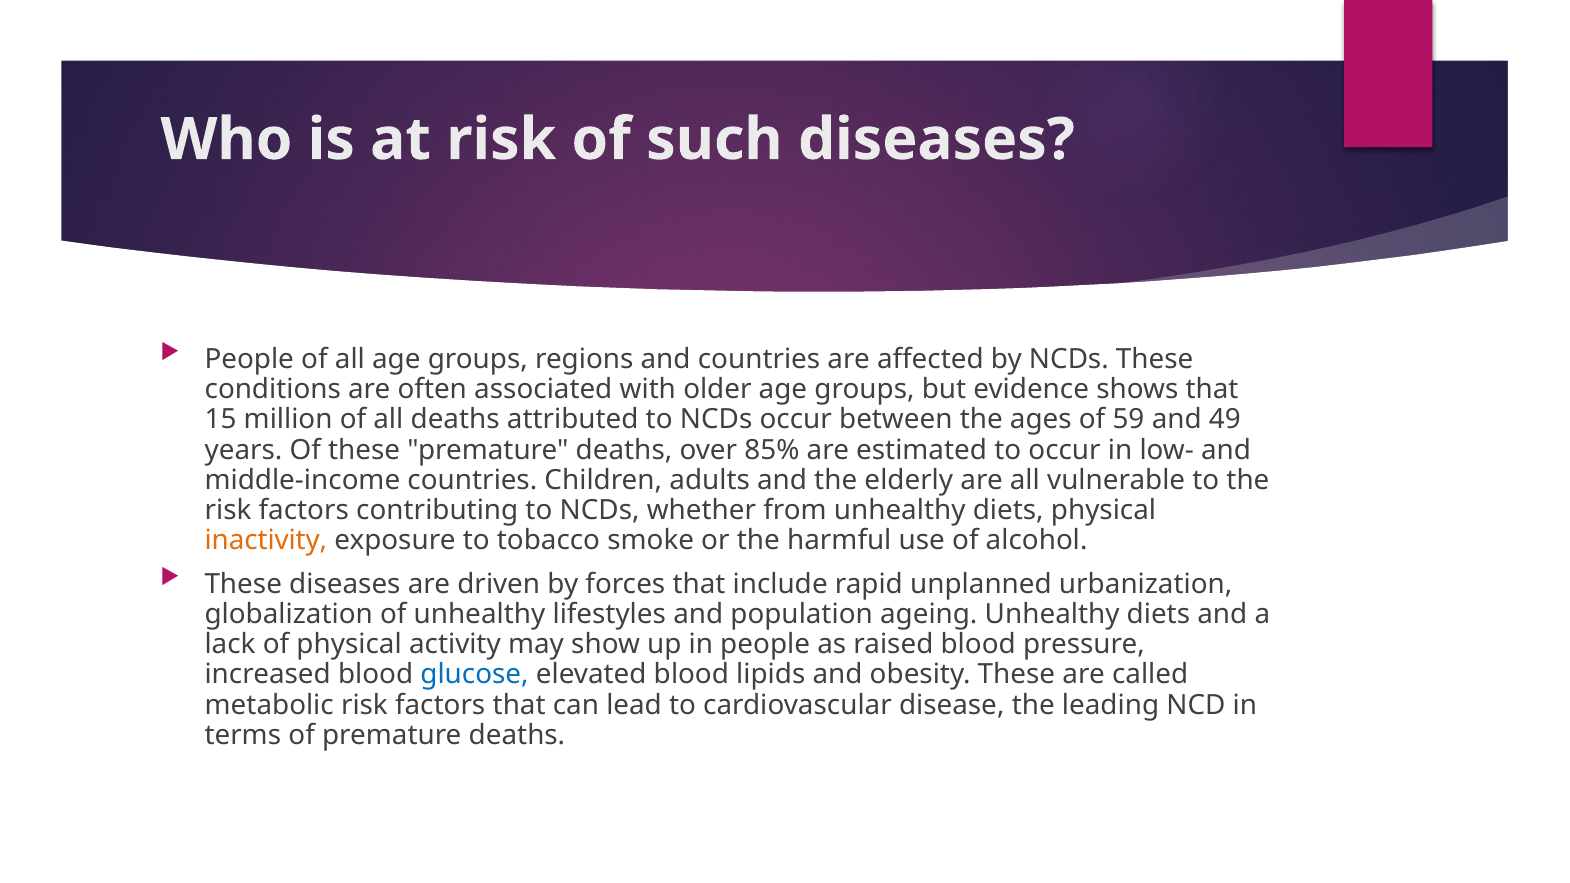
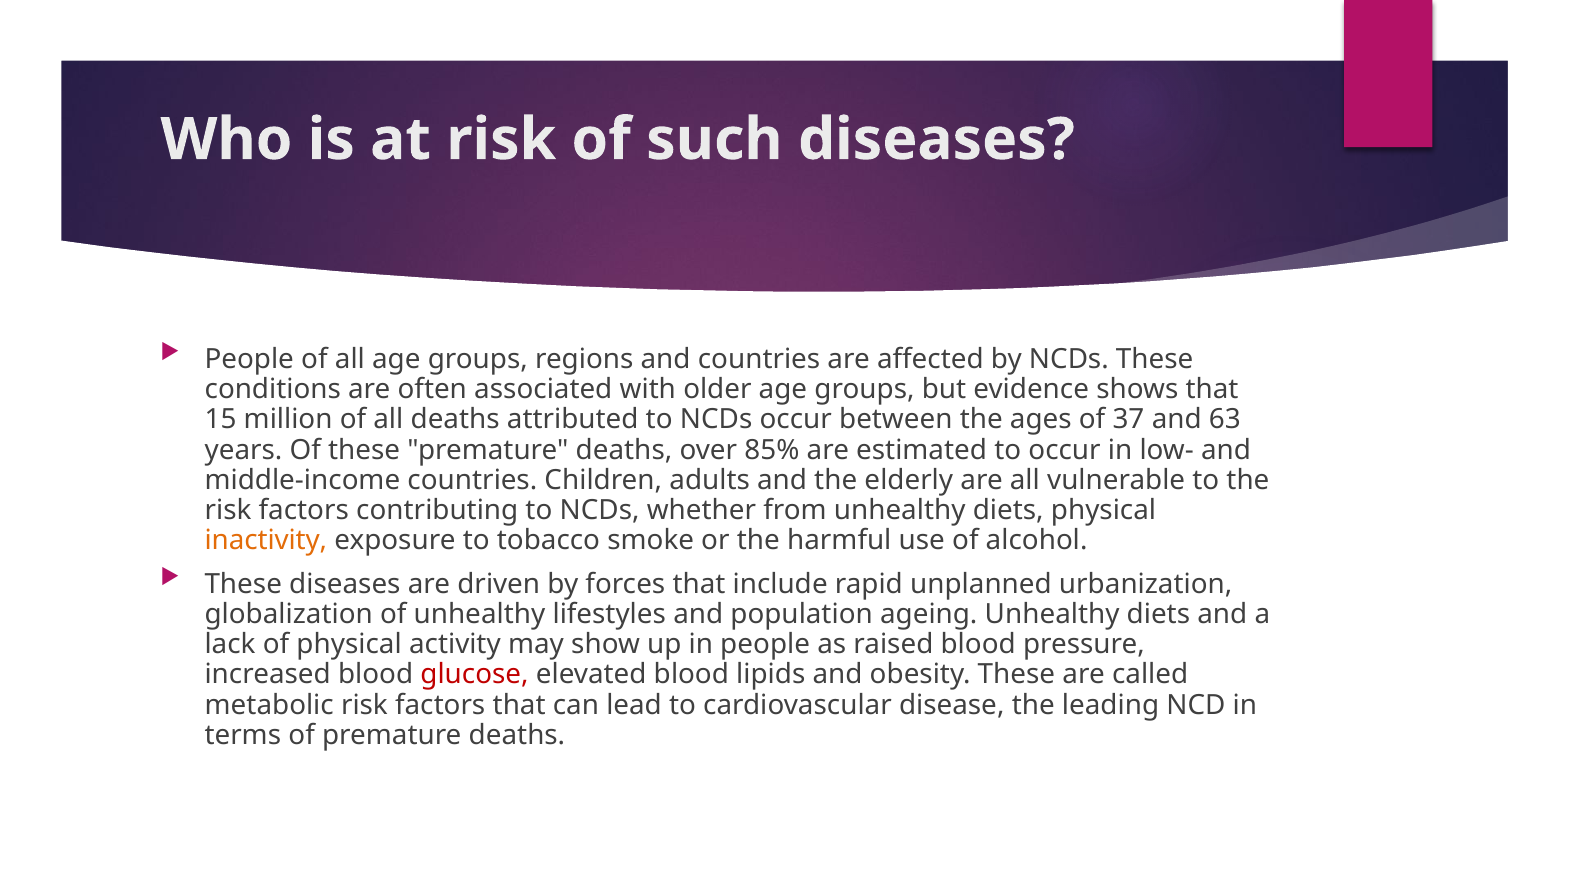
59: 59 -> 37
49: 49 -> 63
glucose colour: blue -> red
